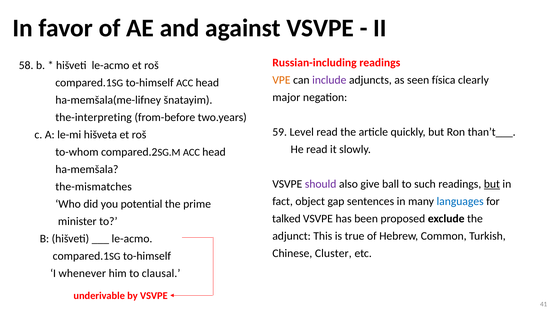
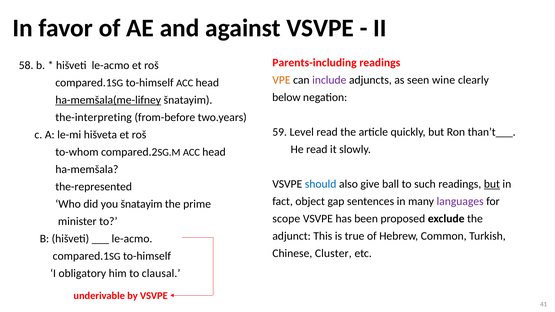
Russian-including: Russian-including -> Parents-including
física: física -> wine
major: major -> below
ha-memšala(me-lifney underline: none -> present
should colour: purple -> blue
the-mismatches: the-mismatches -> the-represented
languages colour: blue -> purple
you potential: potential -> šnatayim
talked: talked -> scope
whenever: whenever -> obligatory
